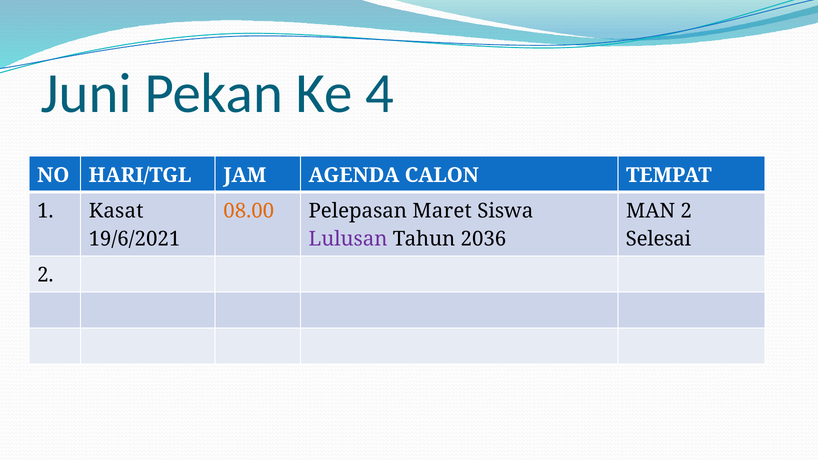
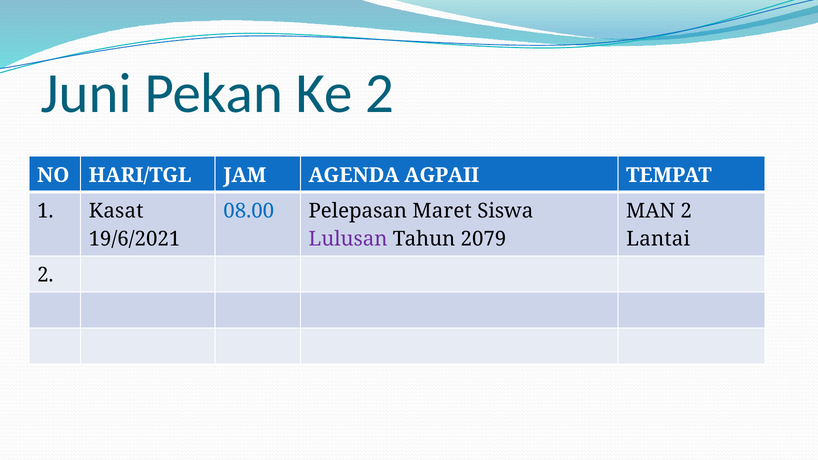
Ke 4: 4 -> 2
CALON: CALON -> AGPAII
08.00 colour: orange -> blue
2036: 2036 -> 2079
Selesai: Selesai -> Lantai
